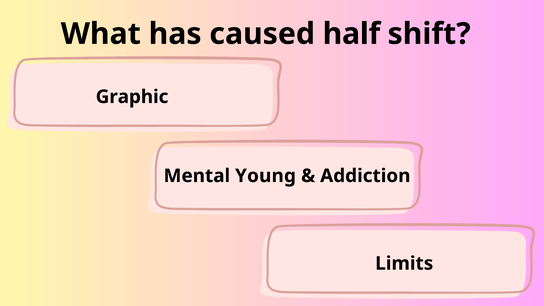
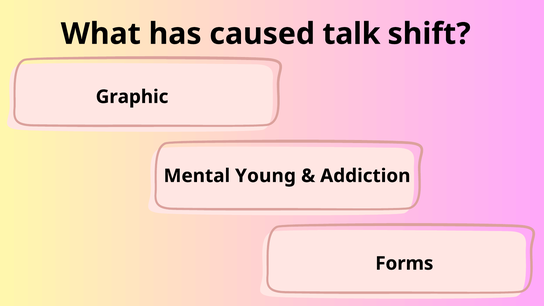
half: half -> talk
Limits: Limits -> Forms
